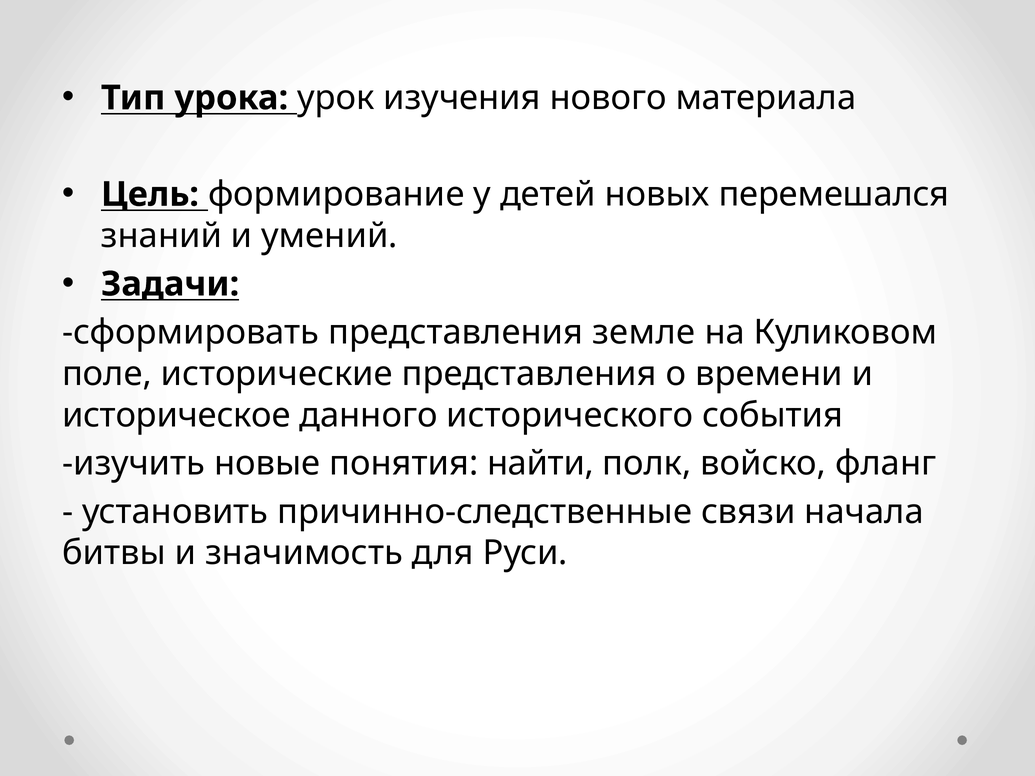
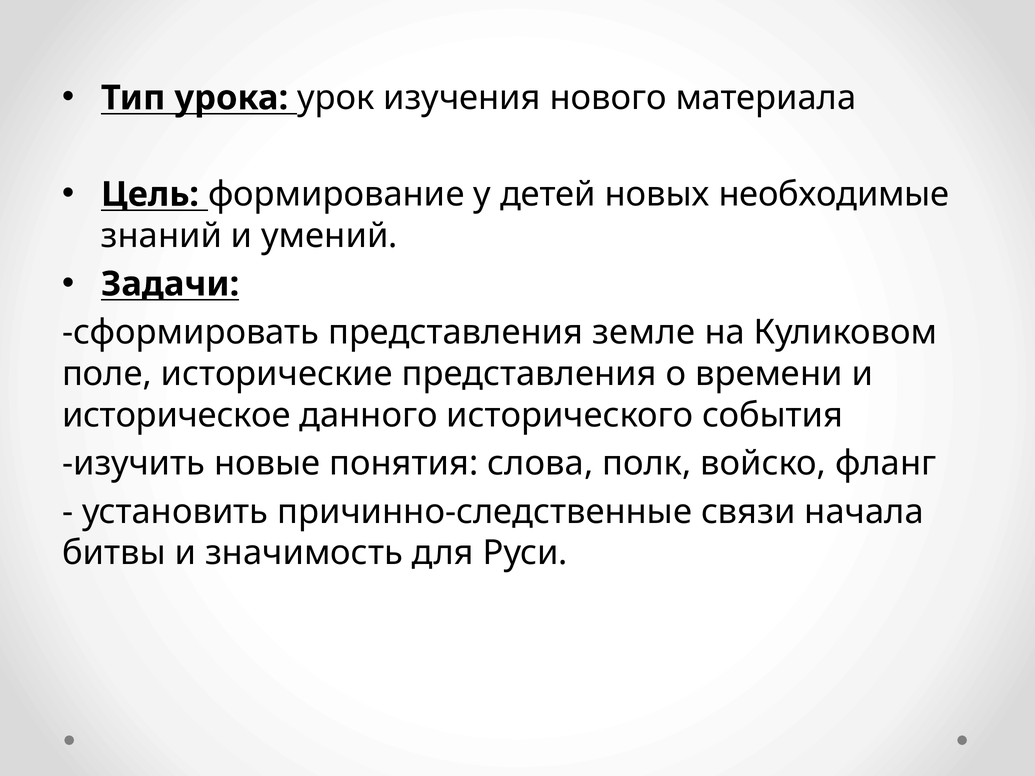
перемешался: перемешался -> необходимые
найти: найти -> слова
